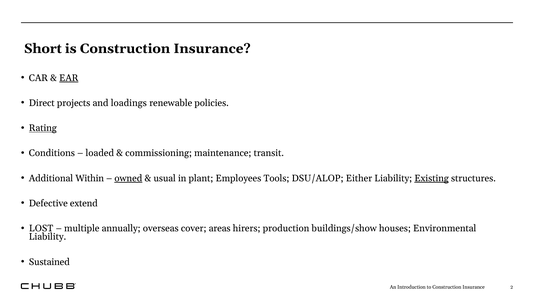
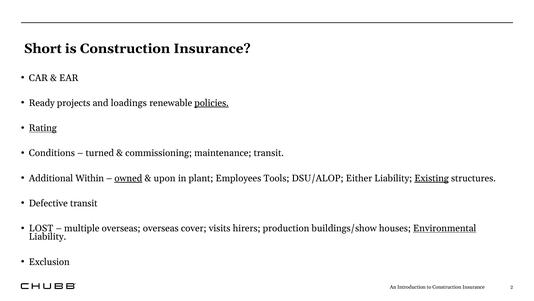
EAR underline: present -> none
Direct: Direct -> Ready
policies underline: none -> present
loaded: loaded -> turned
usual: usual -> upon
Defective extend: extend -> transit
multiple annually: annually -> overseas
areas: areas -> visits
Environmental underline: none -> present
Sustained: Sustained -> Exclusion
